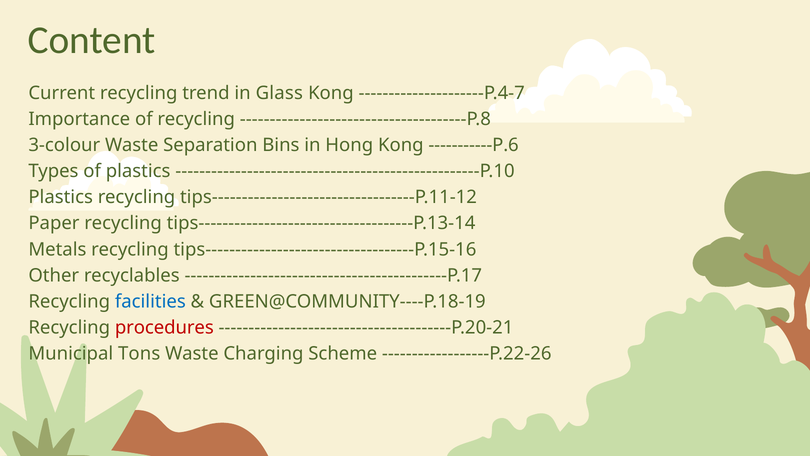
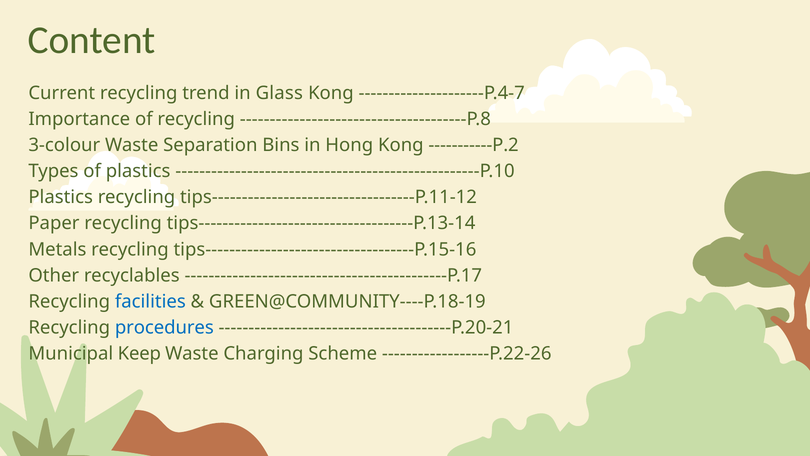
-----------P.6: -----------P.6 -> -----------P.2
procedures colour: red -> blue
Tons: Tons -> Keep
